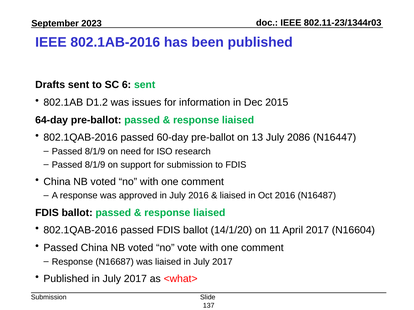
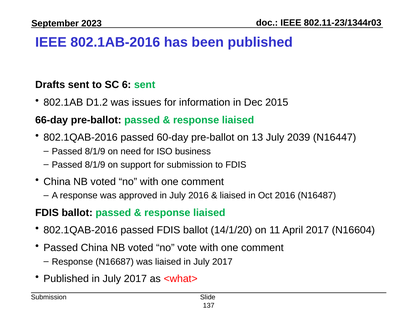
64-day: 64-day -> 66-day
2086: 2086 -> 2039
research: research -> business
